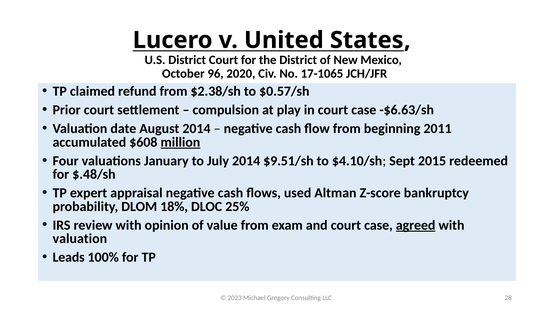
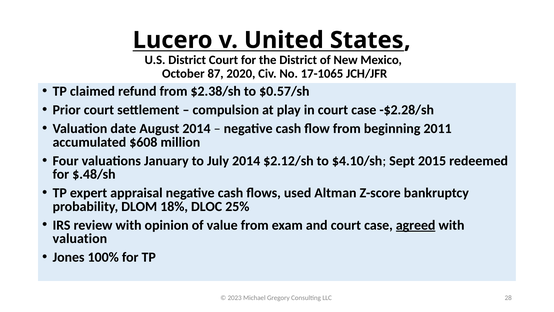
96: 96 -> 87
-$6.63/sh: -$6.63/sh -> -$2.28/sh
million underline: present -> none
$9.51/sh: $9.51/sh -> $2.12/sh
Leads: Leads -> Jones
